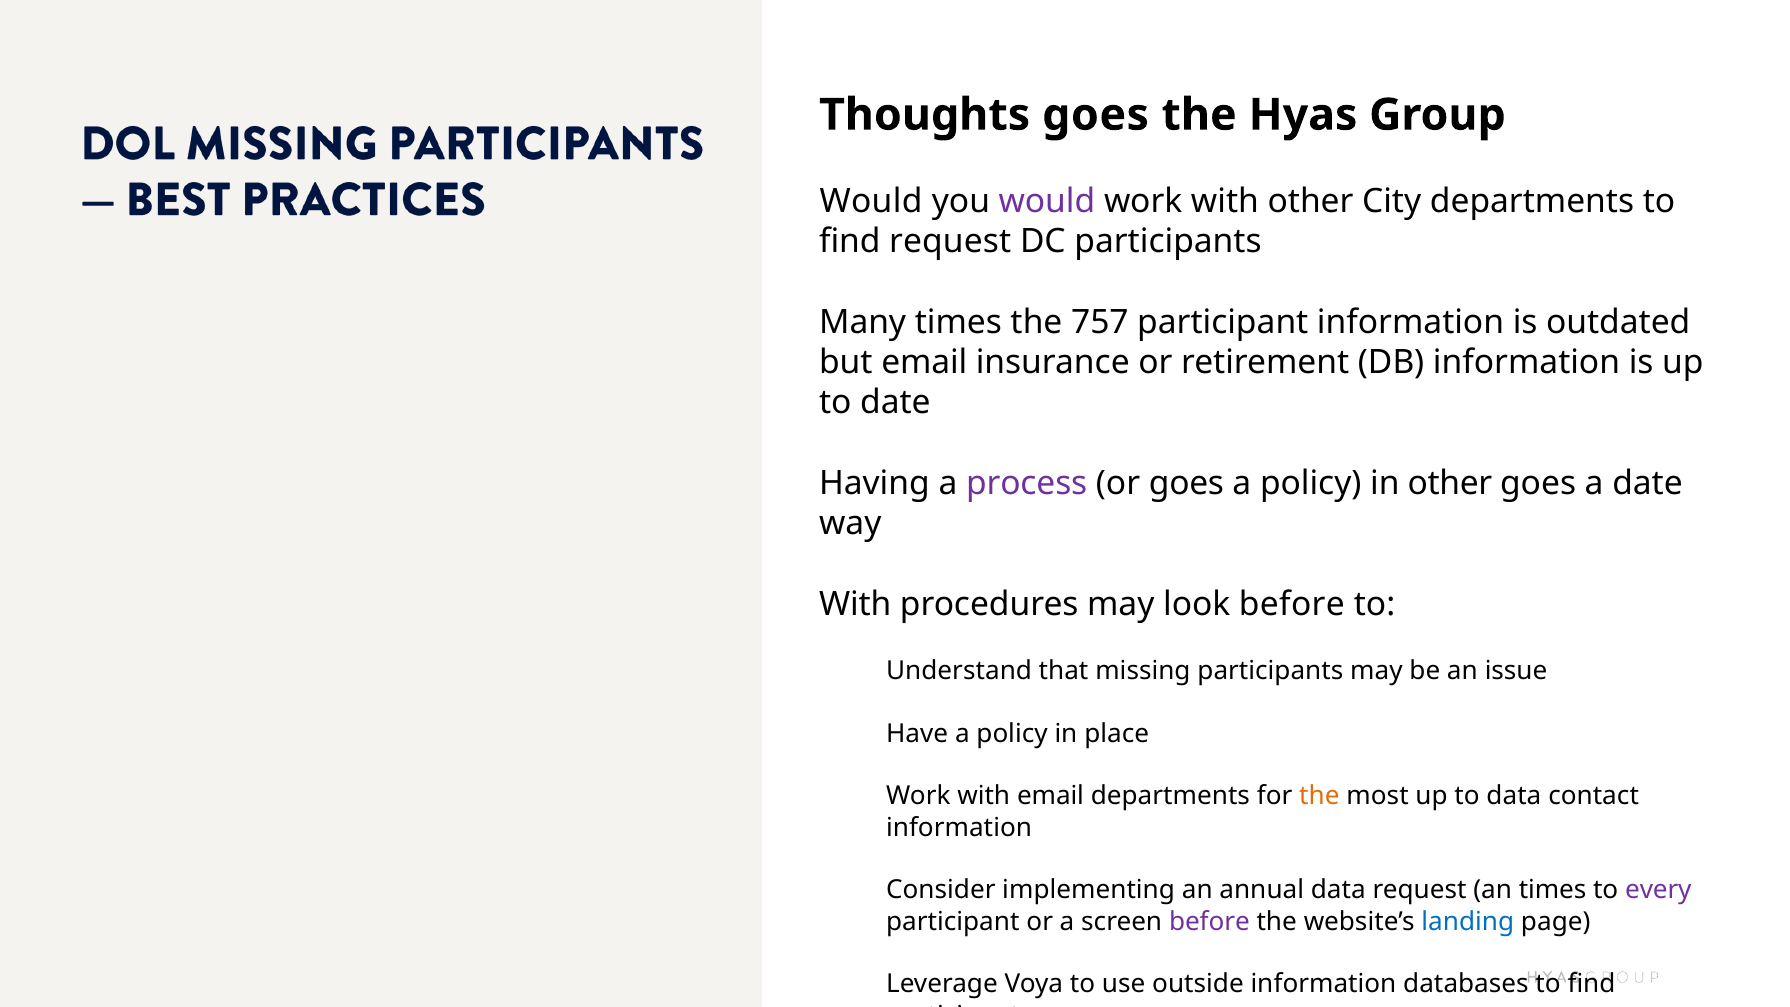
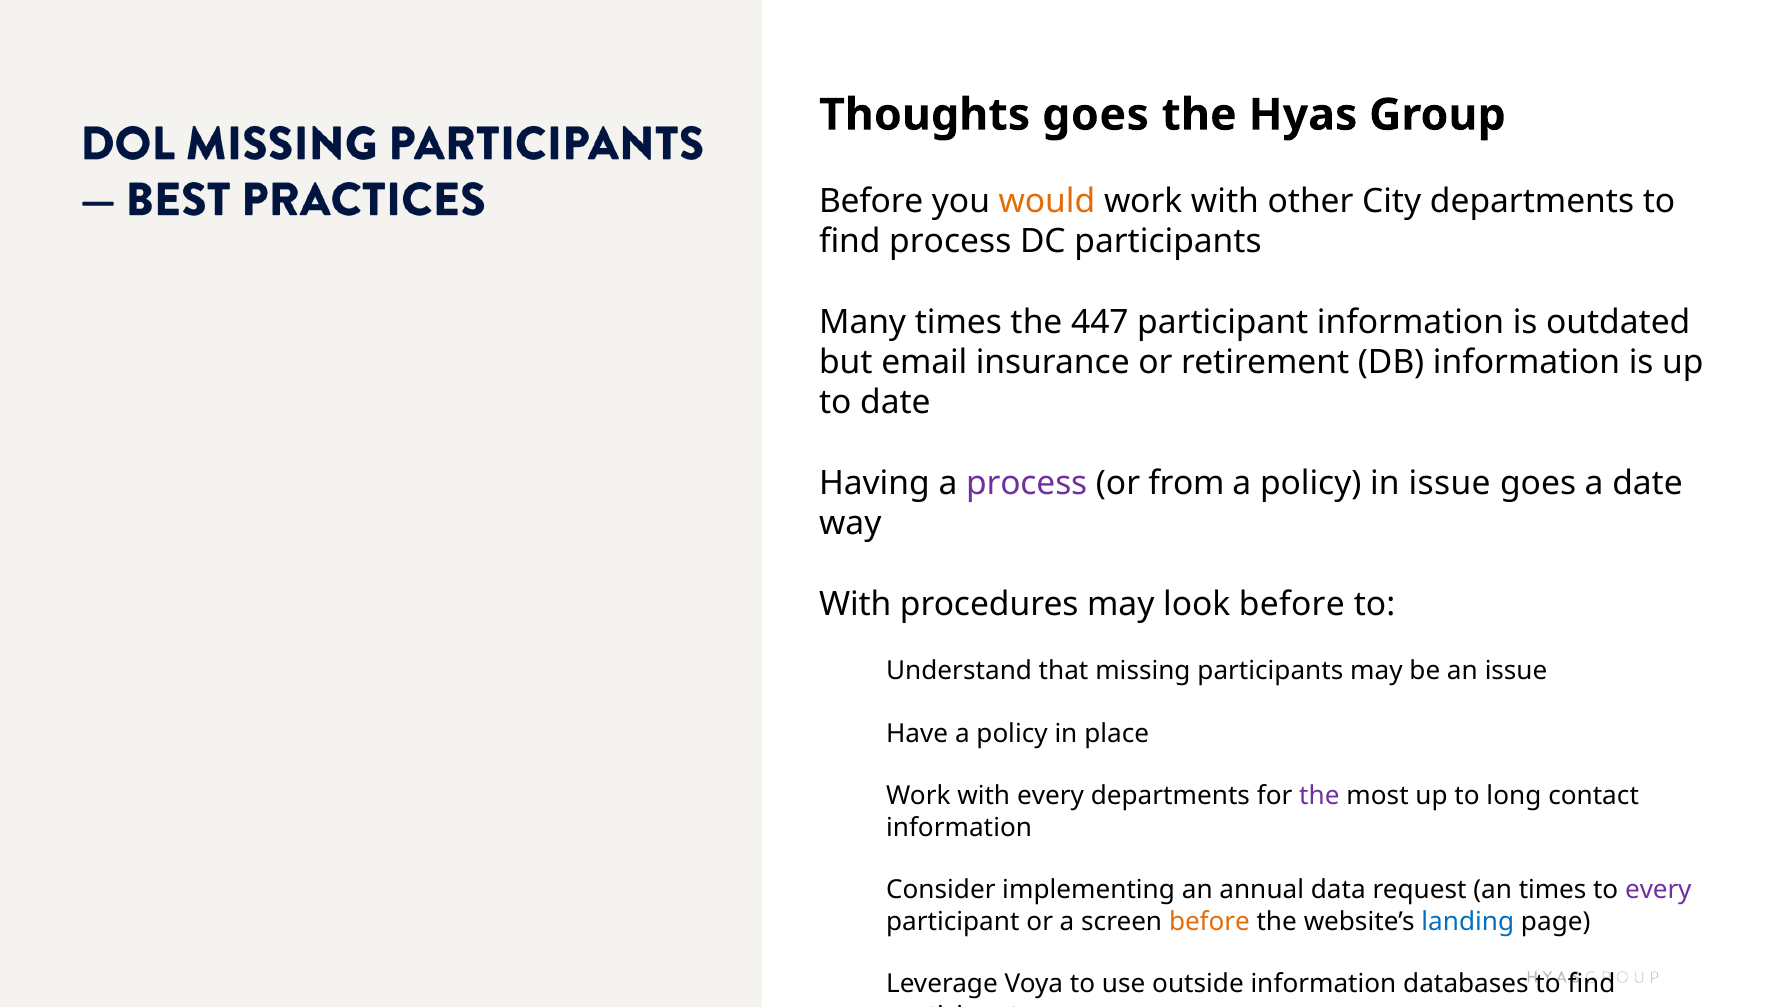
Would at (871, 201): Would -> Before
would at (1047, 201) colour: purple -> orange
find request: request -> process
757: 757 -> 447
or goes: goes -> from
in other: other -> issue
with email: email -> every
the at (1319, 796) colour: orange -> purple
to data: data -> long
before at (1209, 922) colour: purple -> orange
